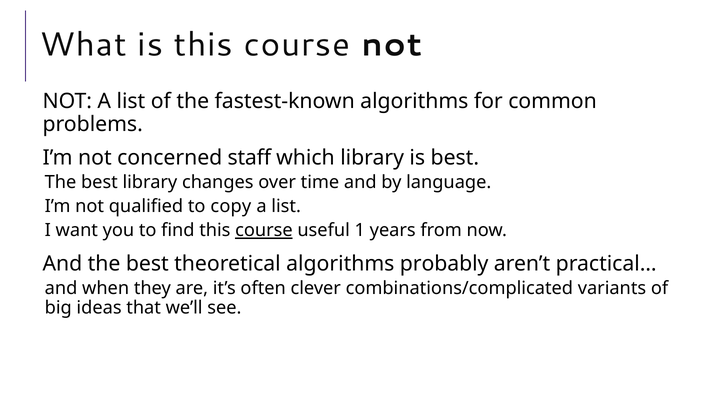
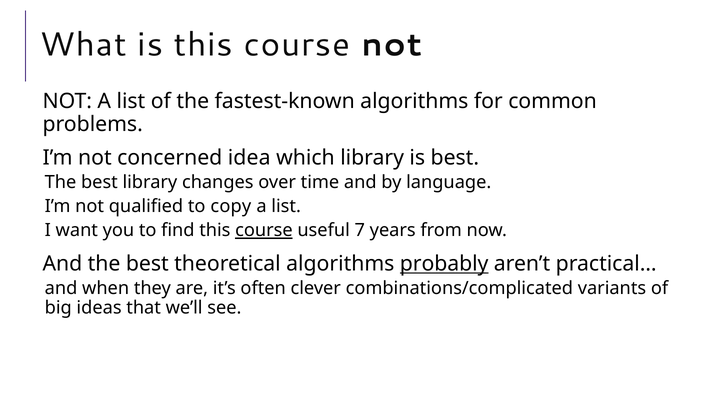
staff: staff -> idea
1: 1 -> 7
probably underline: none -> present
